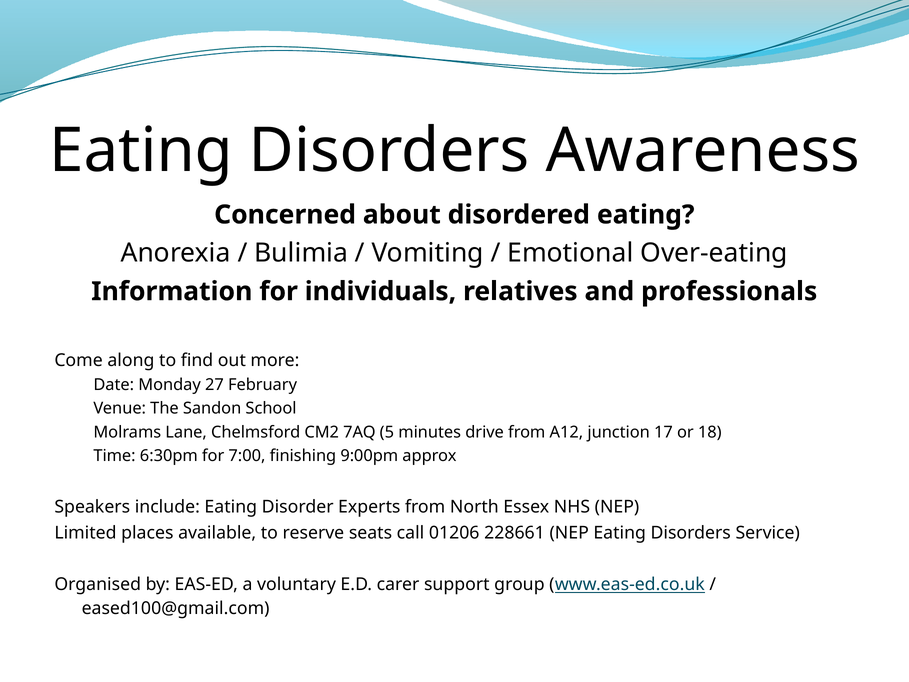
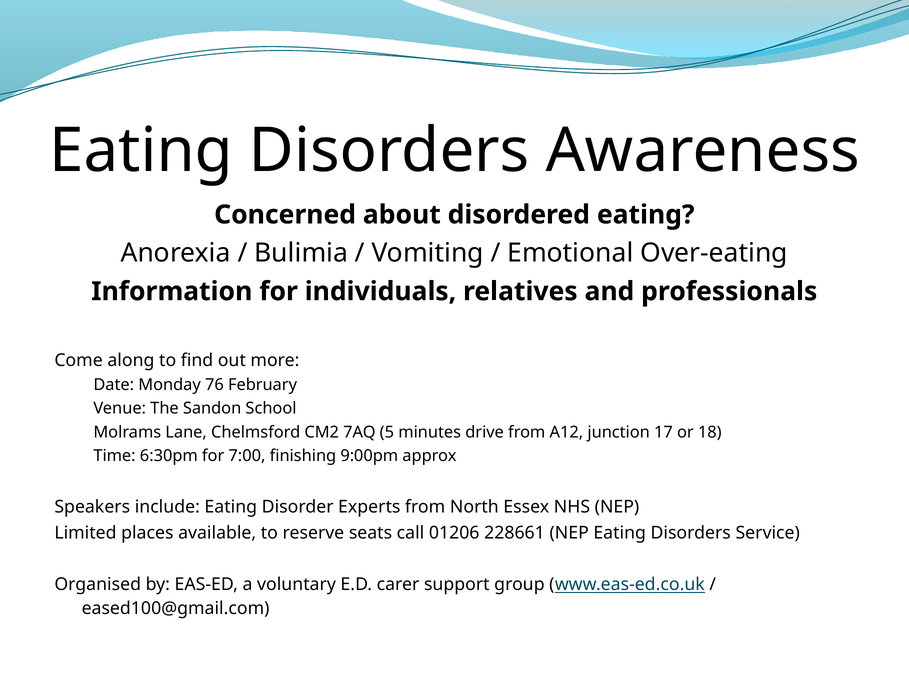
27: 27 -> 76
